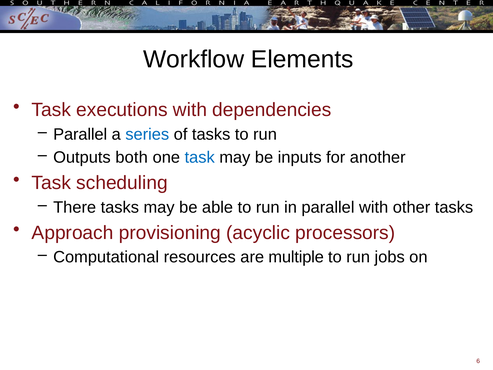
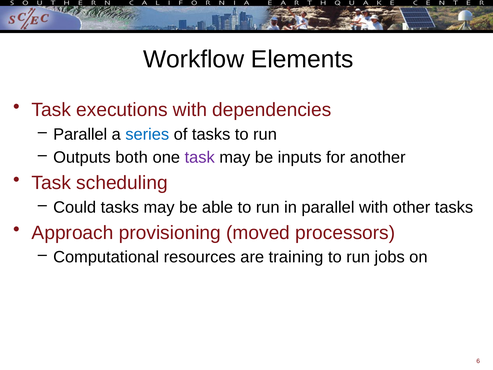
task at (200, 157) colour: blue -> purple
There: There -> Could
acyclic: acyclic -> moved
multiple: multiple -> training
